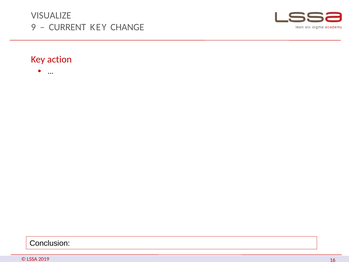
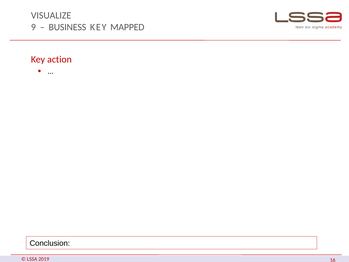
CURRENT: CURRENT -> BUSINESS
CHANGE: CHANGE -> MAPPED
